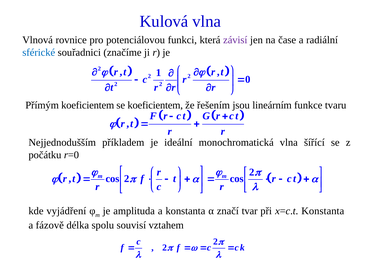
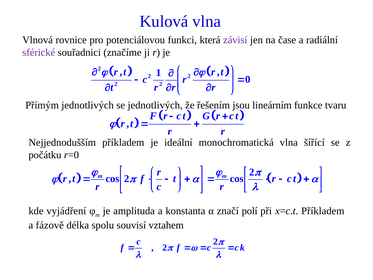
sférické colour: blue -> purple
Přímým koeficientem: koeficientem -> jednotlivých
se koeficientem: koeficientem -> jednotlivých
tvar: tvar -> polí
x=c.t Konstanta: Konstanta -> Příkladem
